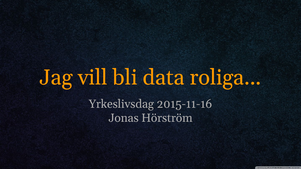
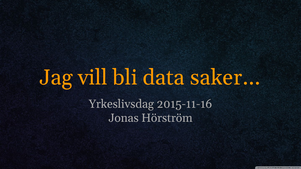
roliga: roliga -> saker
